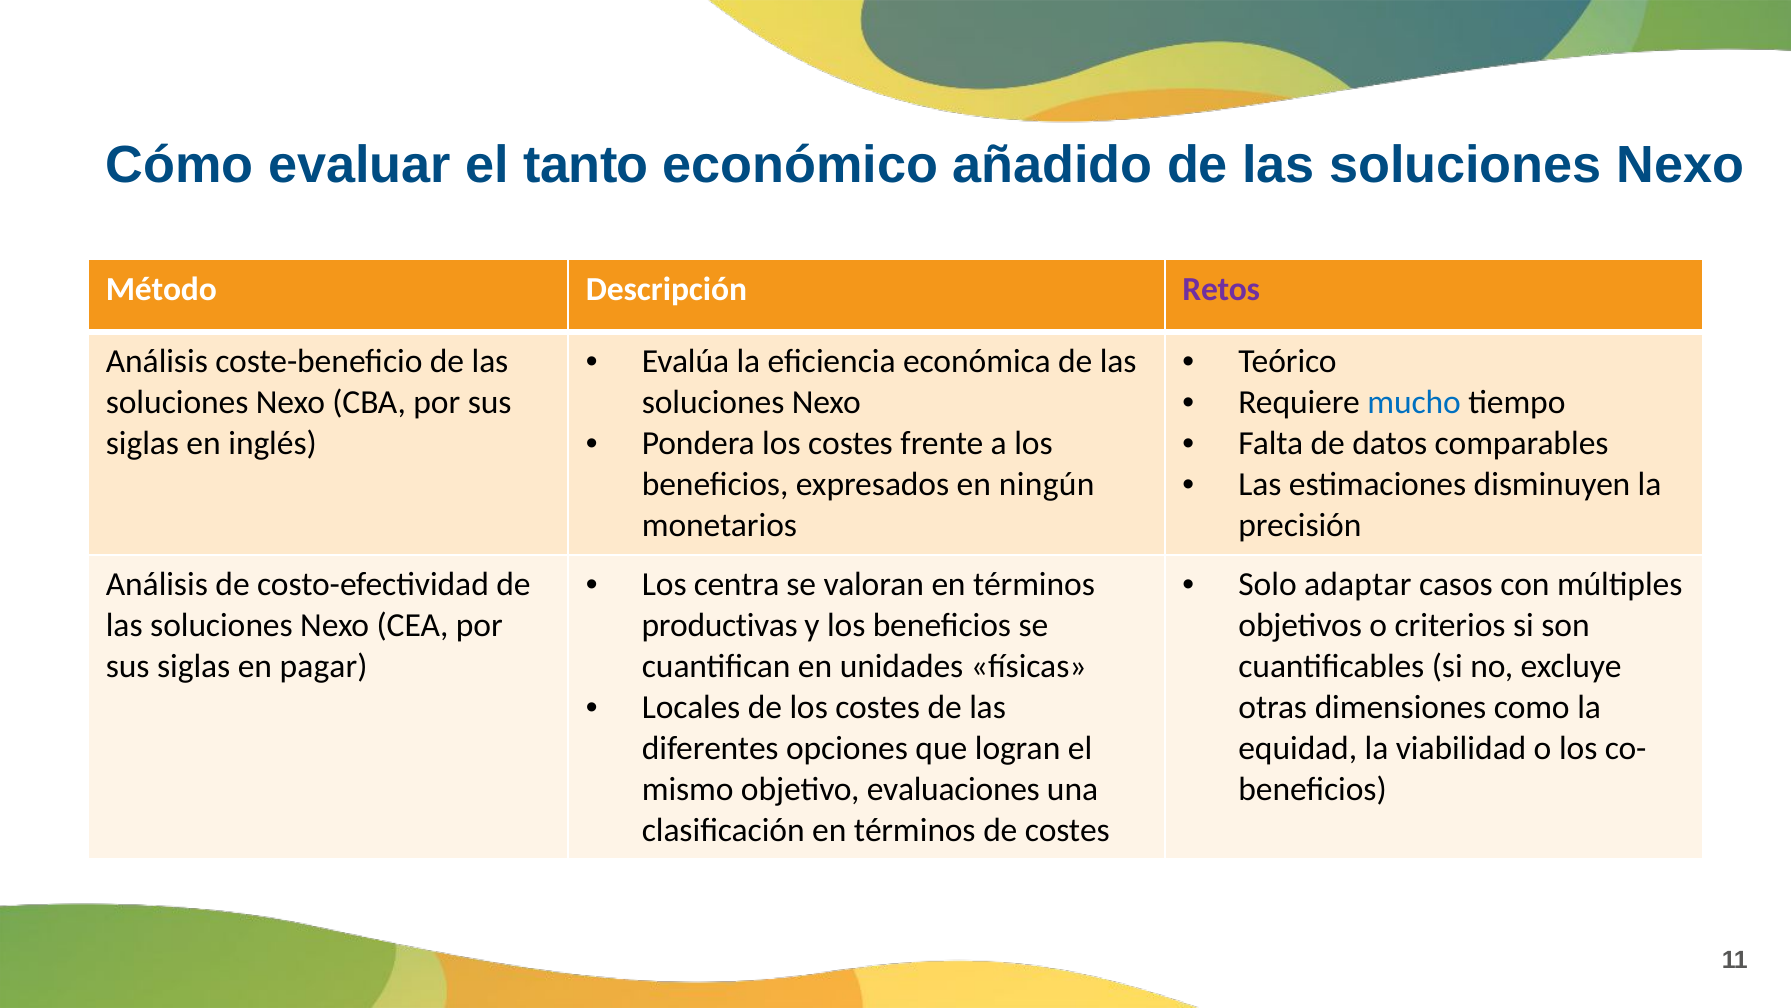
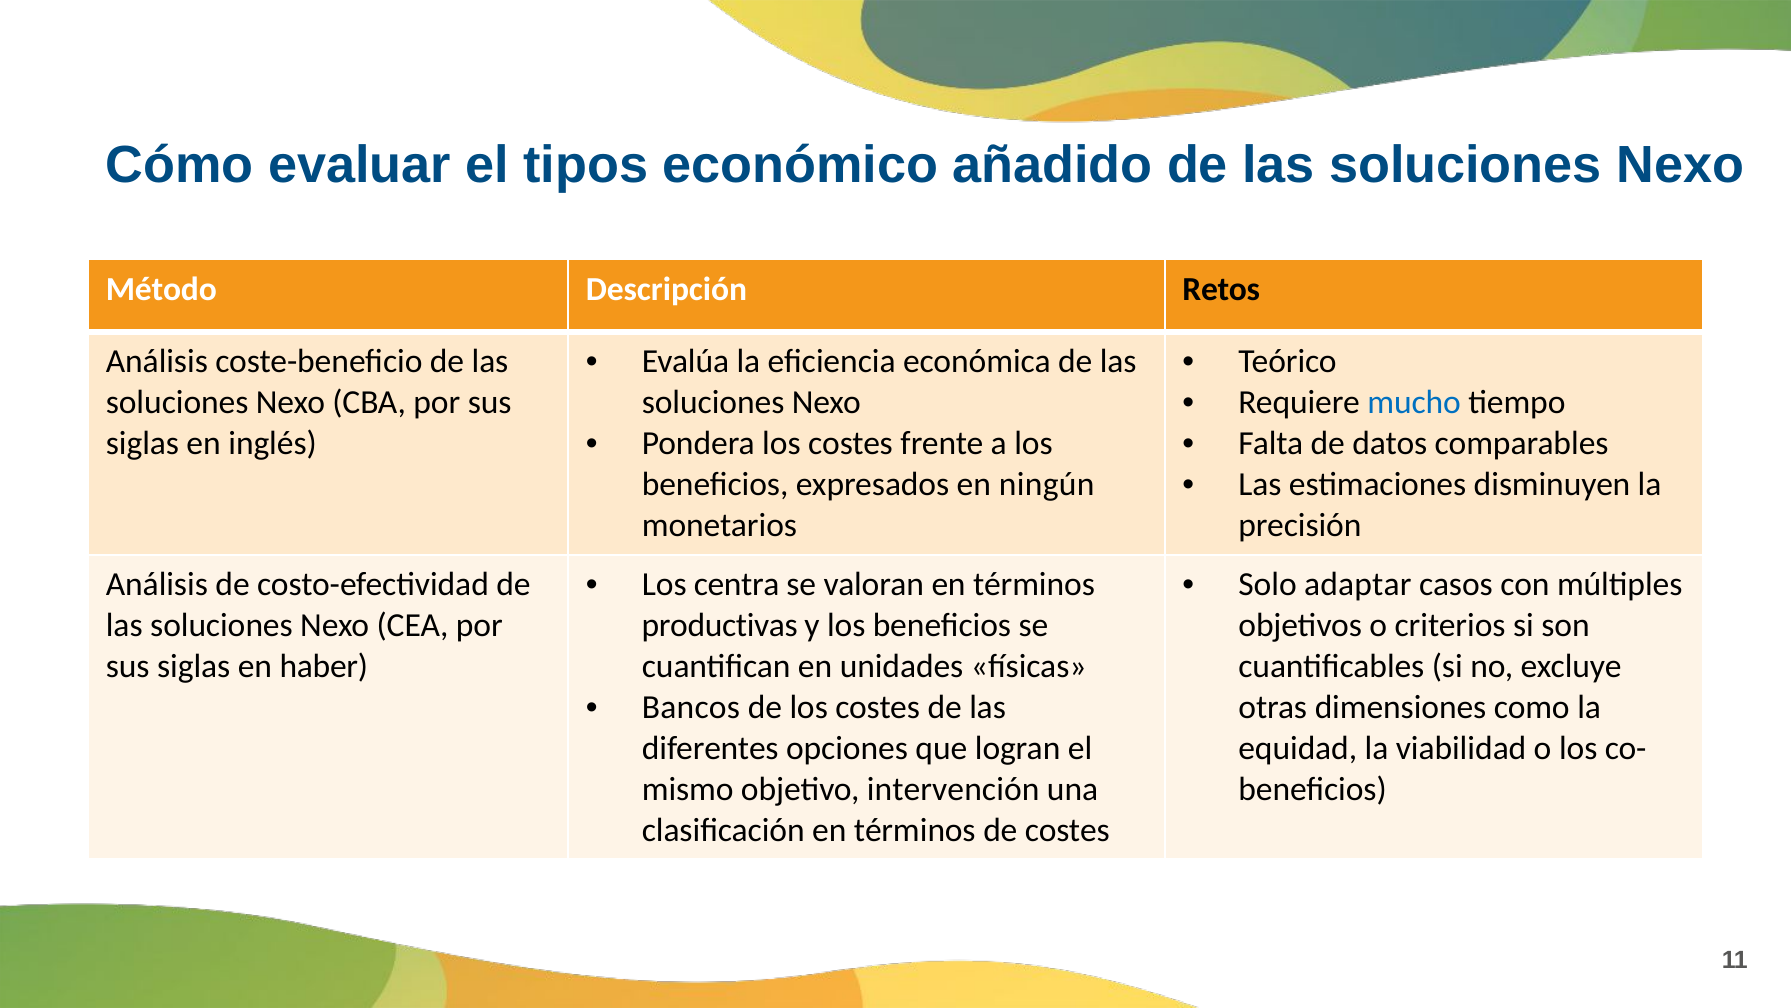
tanto: tanto -> tipos
Retos colour: purple -> black
pagar: pagar -> haber
Locales: Locales -> Bancos
evaluaciones: evaluaciones -> intervención
